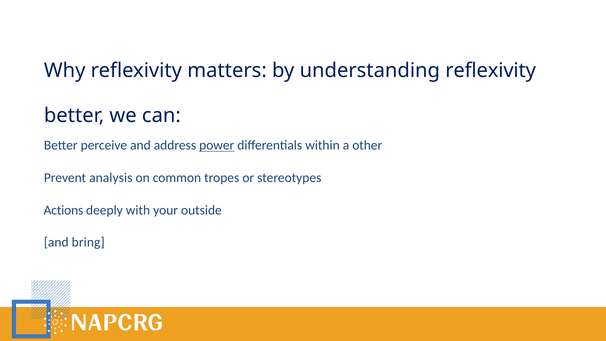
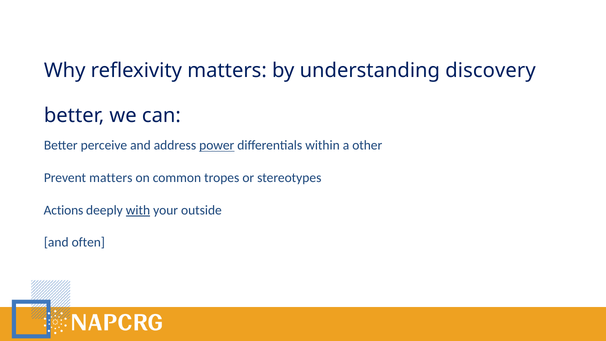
understanding reflexivity: reflexivity -> discovery
Prevent analysis: analysis -> matters
with underline: none -> present
bring: bring -> often
